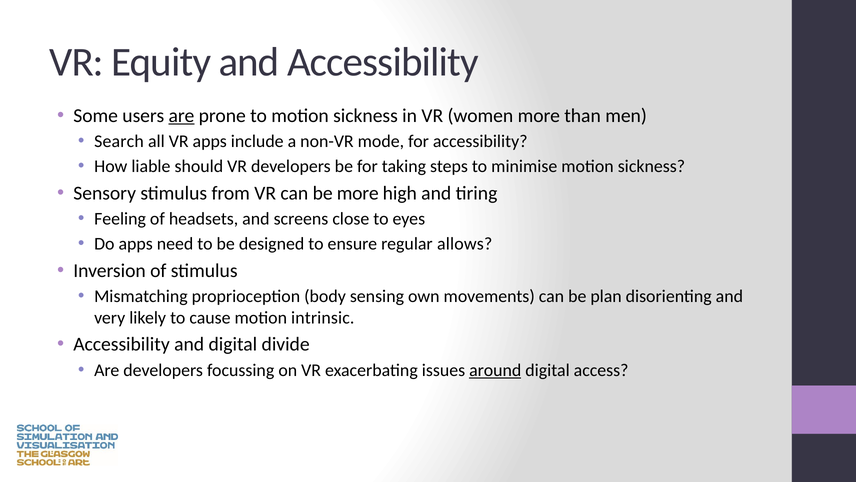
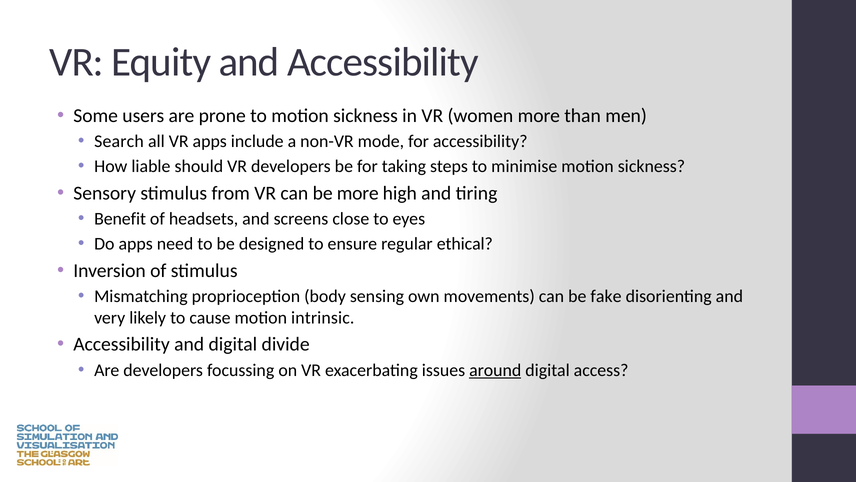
are at (181, 116) underline: present -> none
Feeling: Feeling -> Benefit
allows: allows -> ethical
plan: plan -> fake
